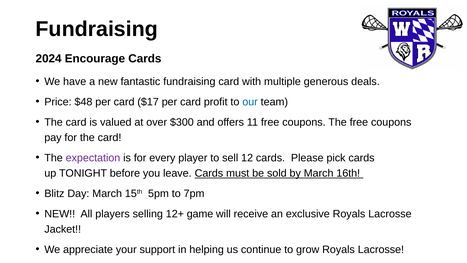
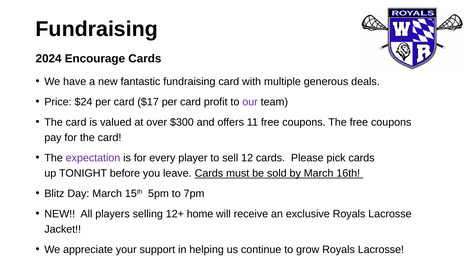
$48: $48 -> $24
our colour: blue -> purple
game: game -> home
